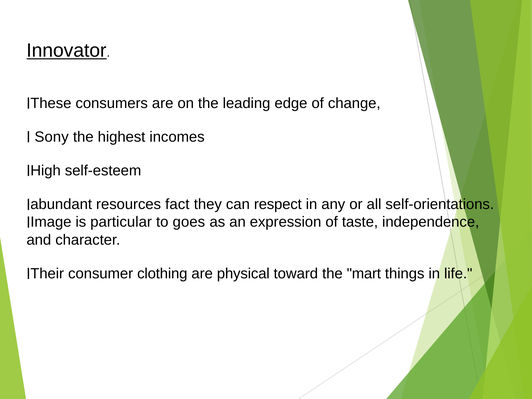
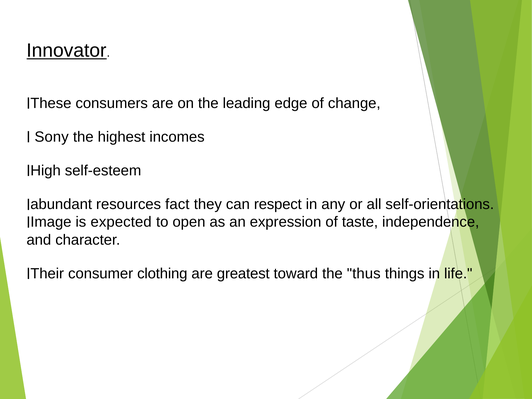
particular: particular -> expected
goes: goes -> open
physical: physical -> greatest
mart: mart -> thus
